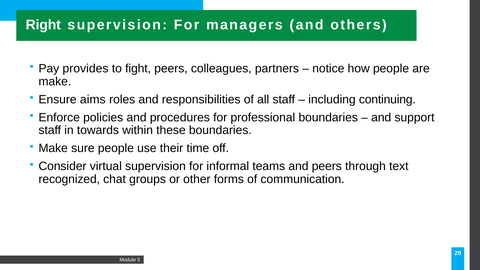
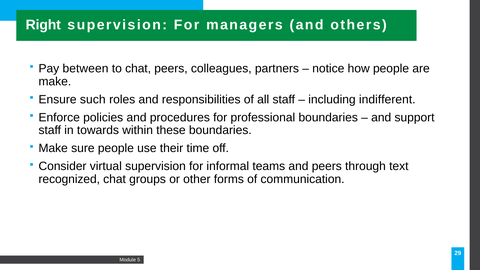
provides: provides -> between
to fight: fight -> chat
aims: aims -> such
continuing: continuing -> indifferent
